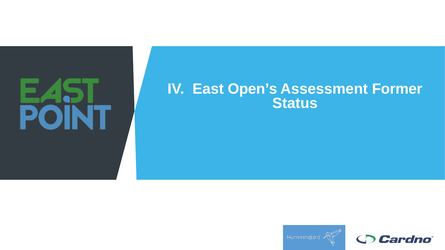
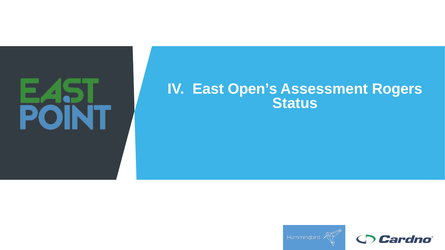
Former: Former -> Rogers
